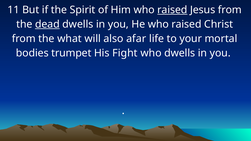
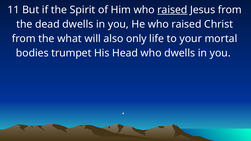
dead underline: present -> none
afar: afar -> only
Fight: Fight -> Head
